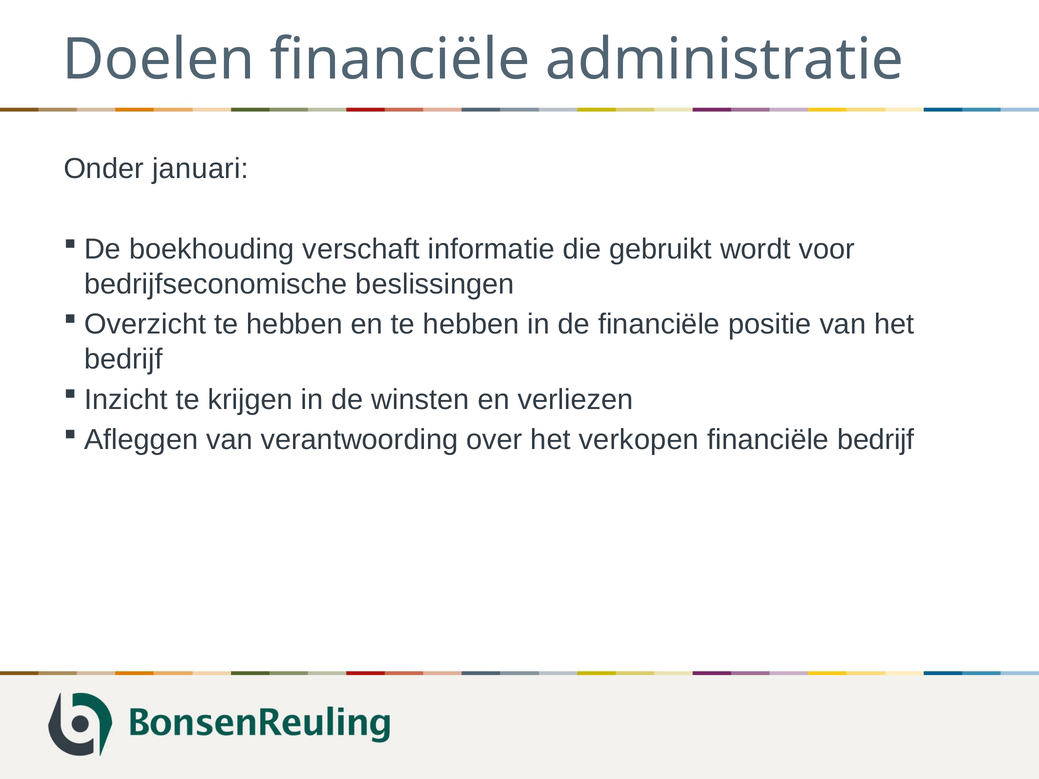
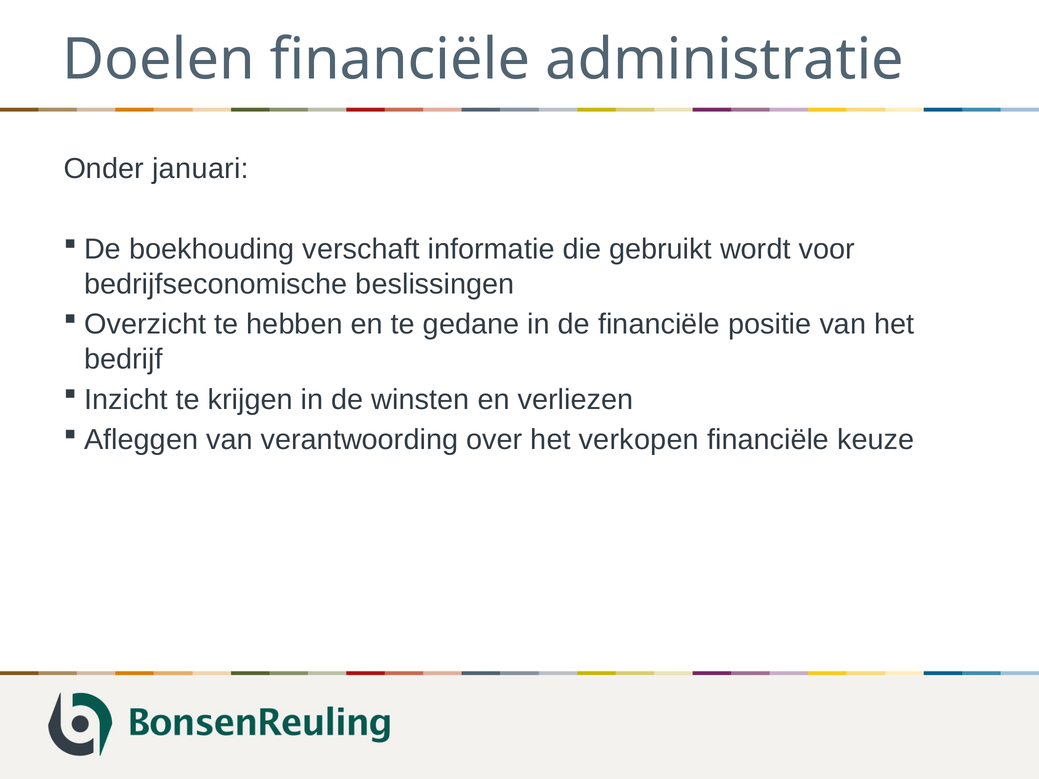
en te hebben: hebben -> gedane
financiële bedrijf: bedrijf -> keuze
